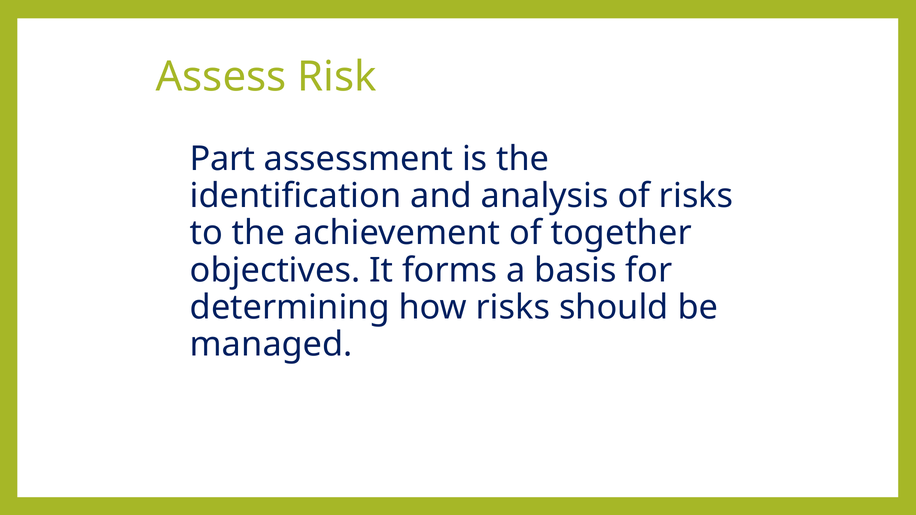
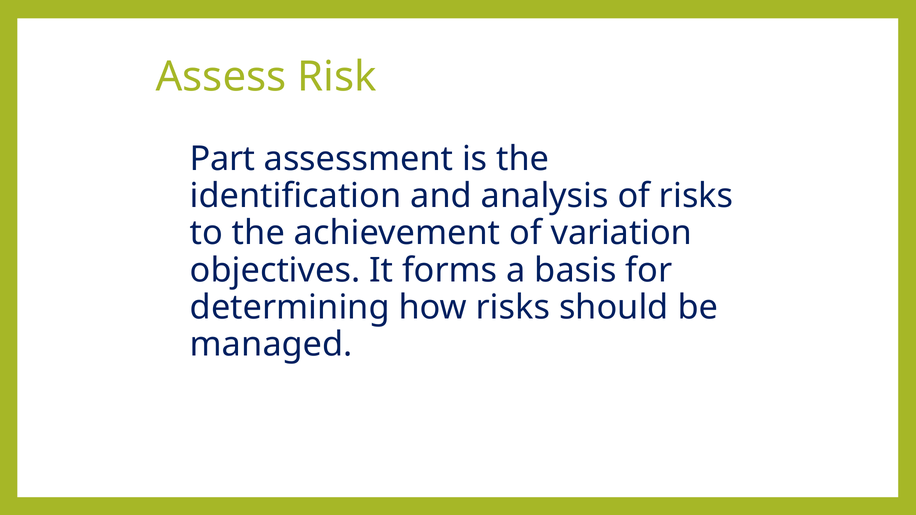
together: together -> variation
